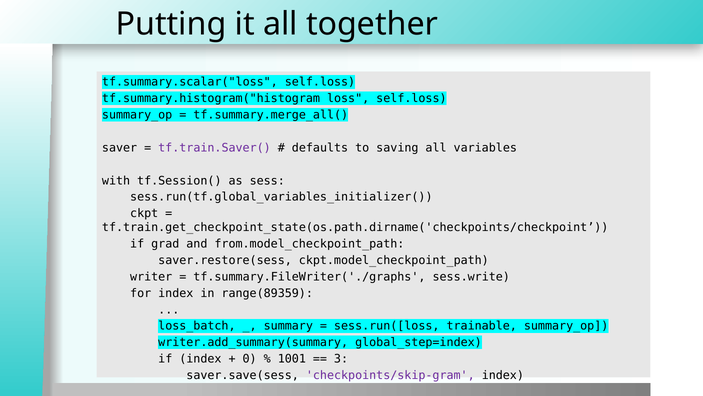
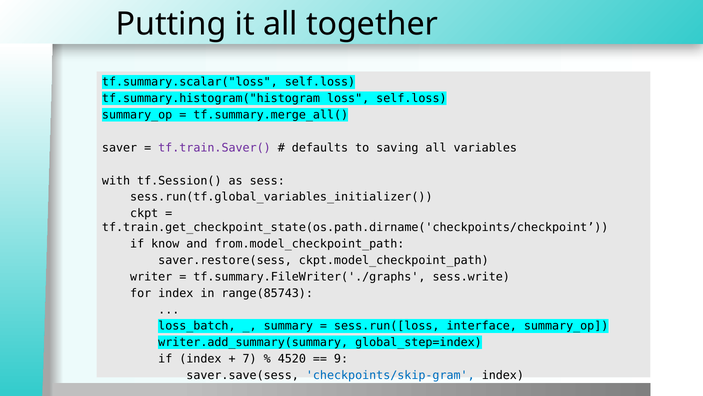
grad: grad -> know
range(89359: range(89359 -> range(85743
trainable: trainable -> interface
0: 0 -> 7
1001: 1001 -> 4520
3: 3 -> 9
checkpoints/skip-gram colour: purple -> blue
